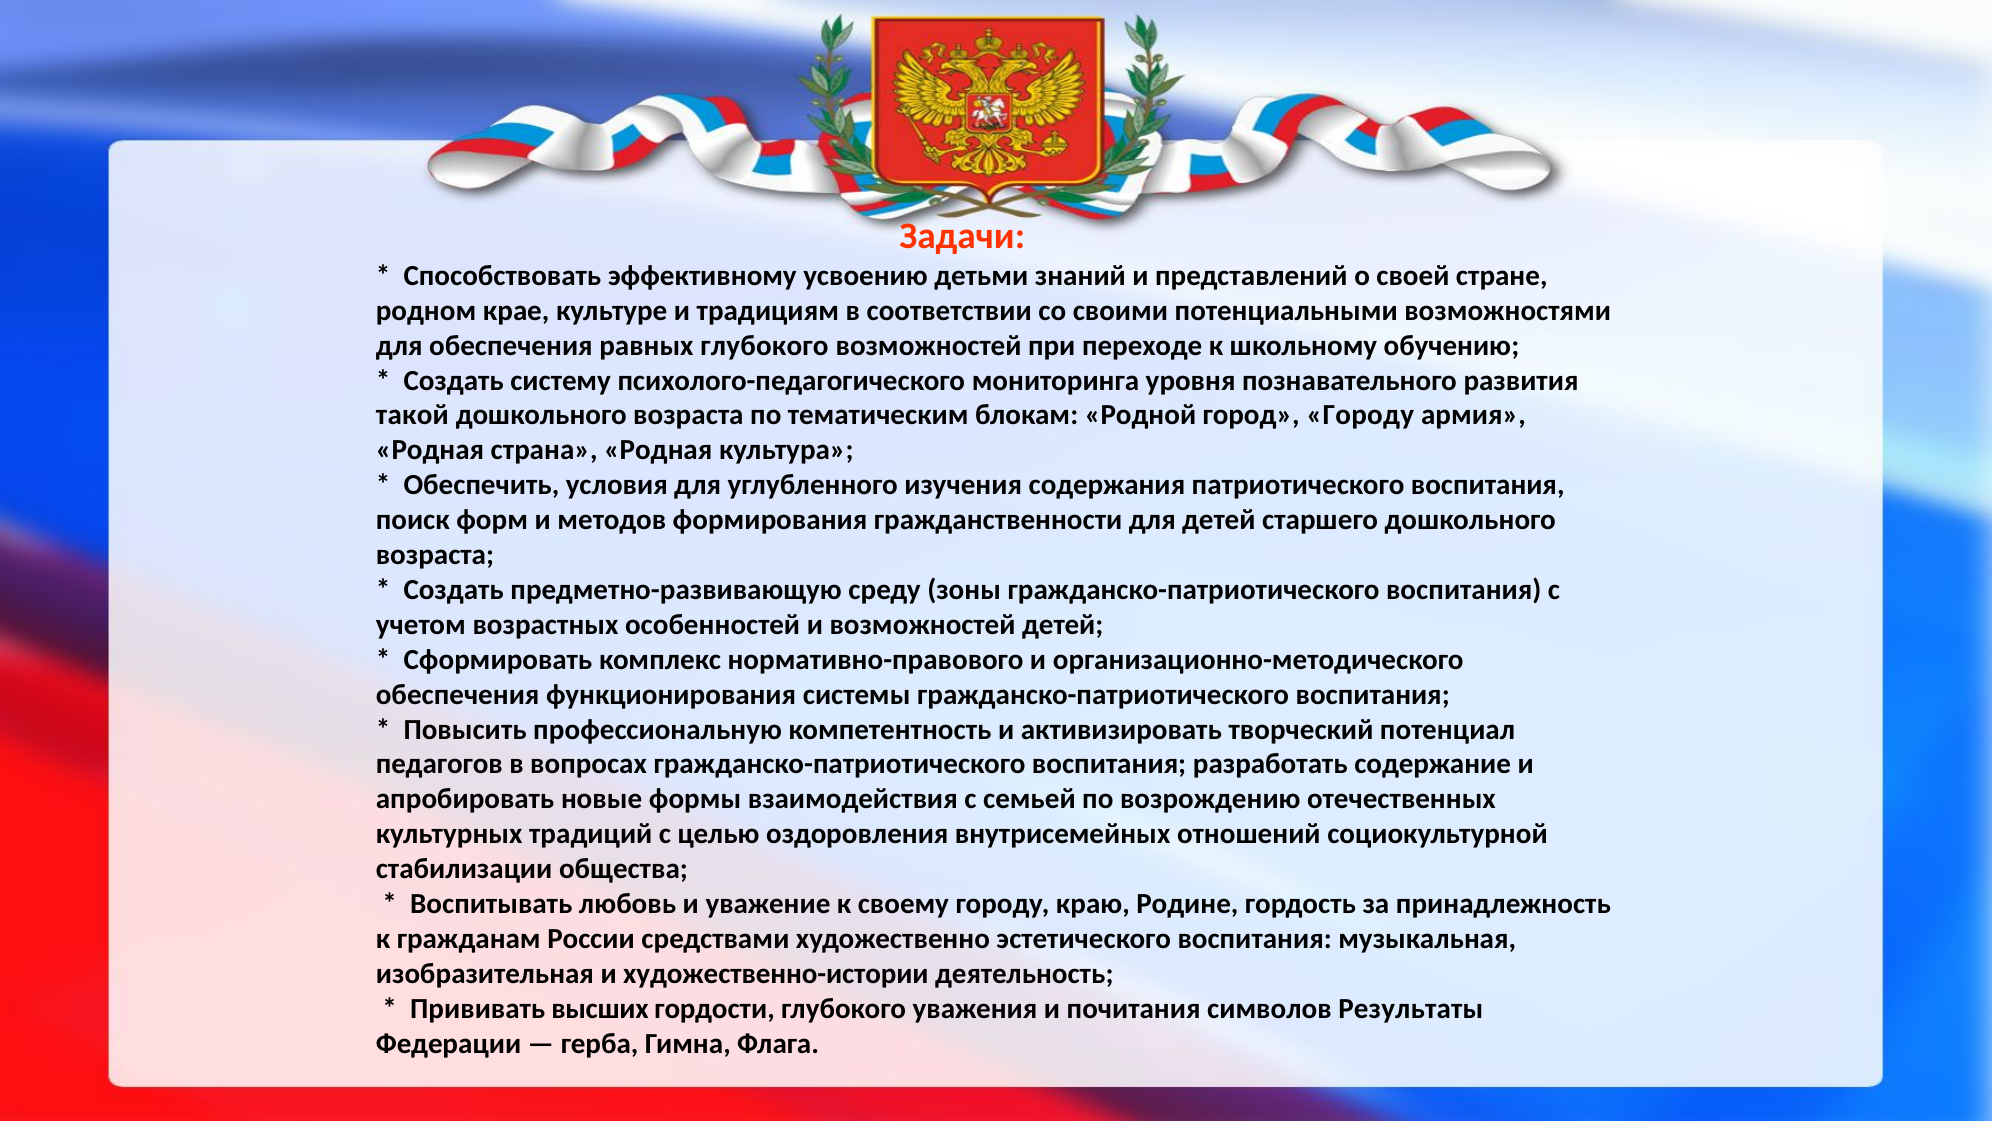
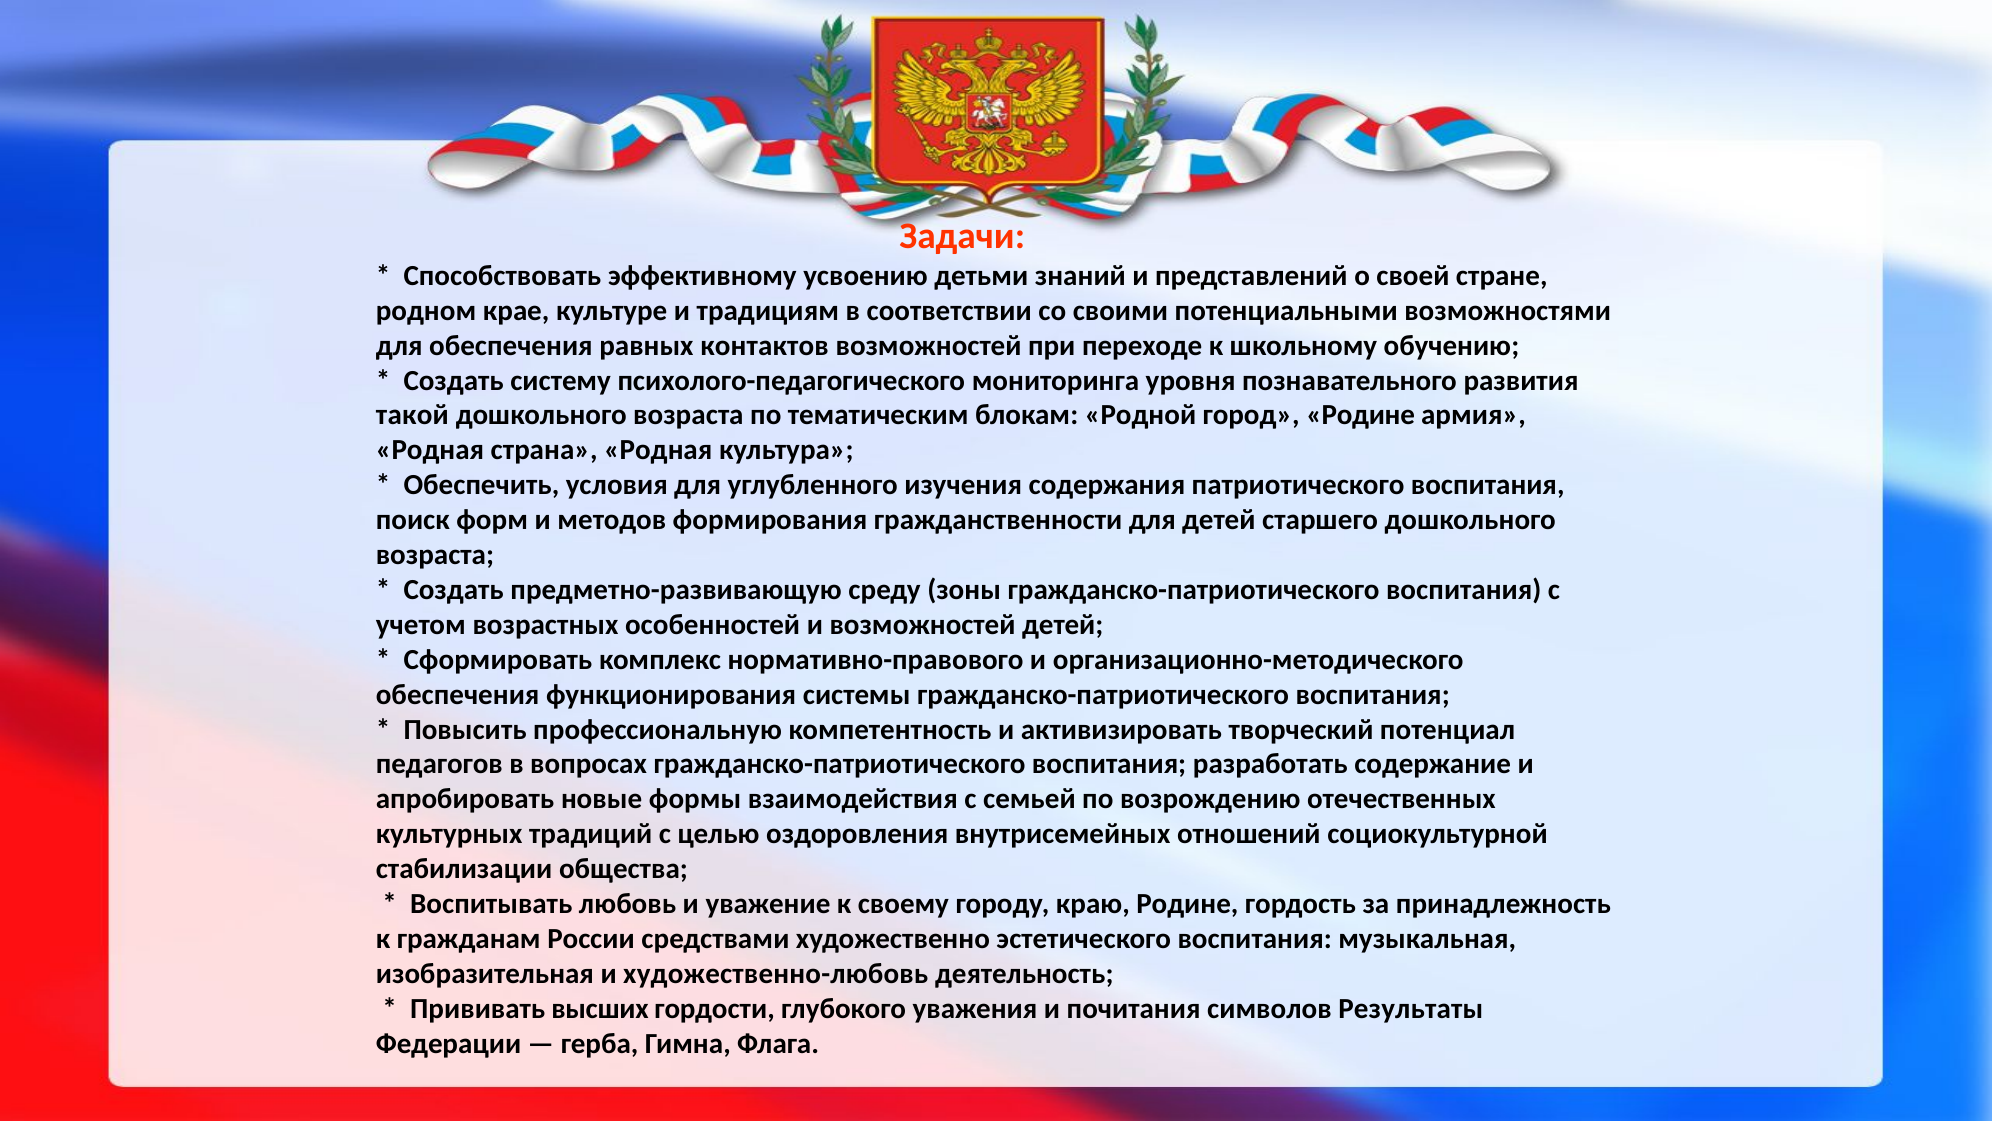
равных глубокого: глубокого -> контактов
город Городу: Городу -> Родине
художественно-истории: художественно-истории -> художественно-любовь
